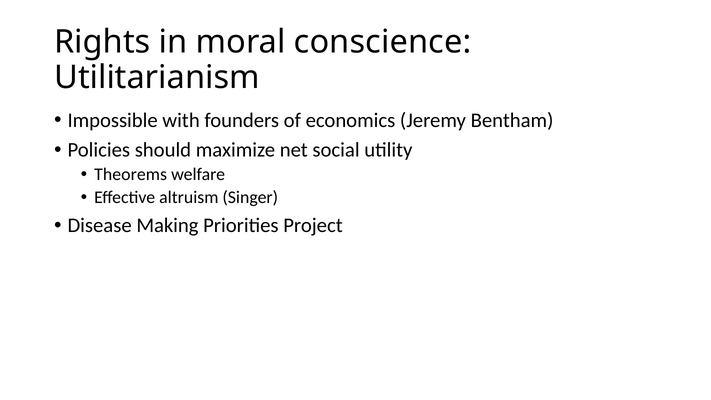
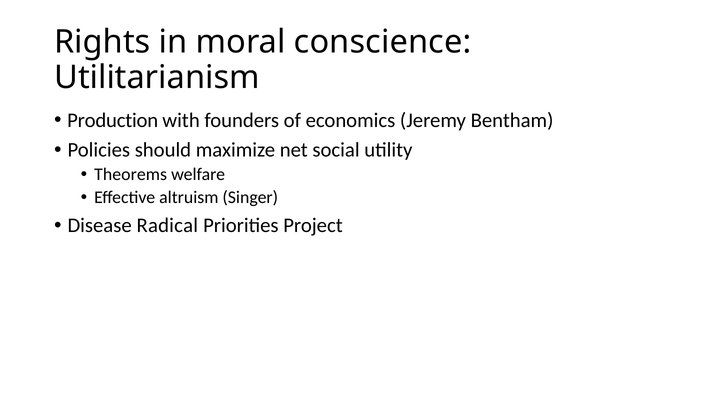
Impossible: Impossible -> Production
Making: Making -> Radical
